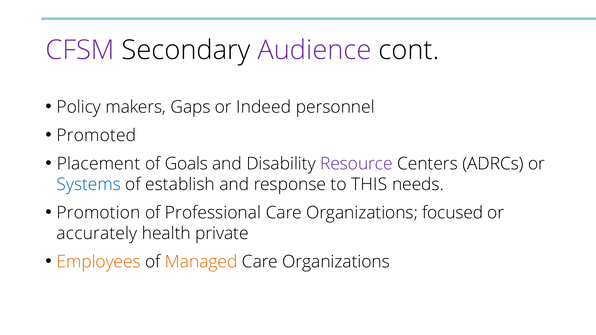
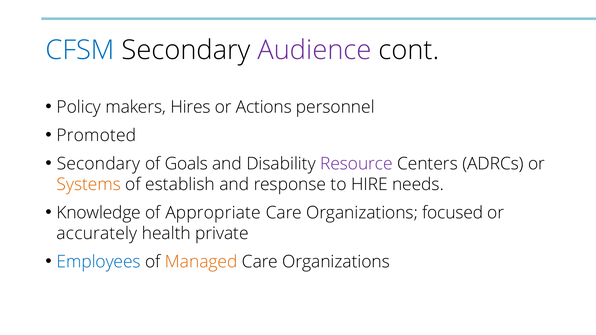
CFSM colour: purple -> blue
Gaps: Gaps -> Hires
Indeed: Indeed -> Actions
Placement at (99, 164): Placement -> Secondary
Systems colour: blue -> orange
THIS: THIS -> HIRE
Promotion: Promotion -> Knowledge
Professional: Professional -> Appropriate
Employees colour: orange -> blue
